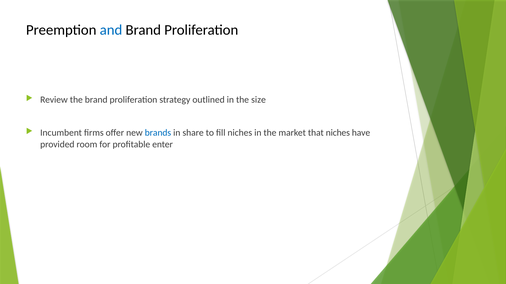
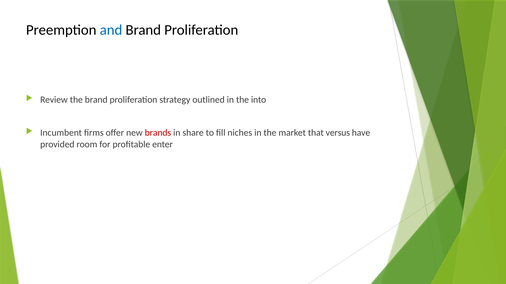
size: size -> into
brands colour: blue -> red
that niches: niches -> versus
